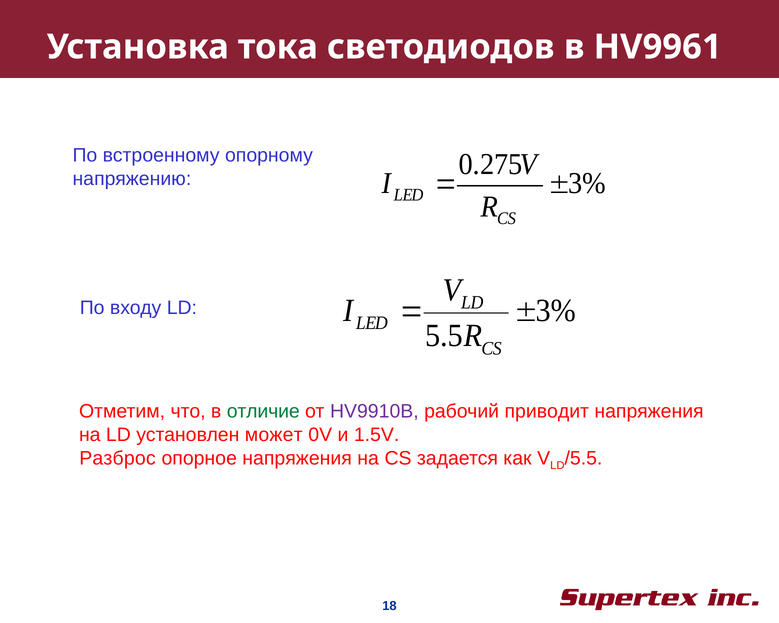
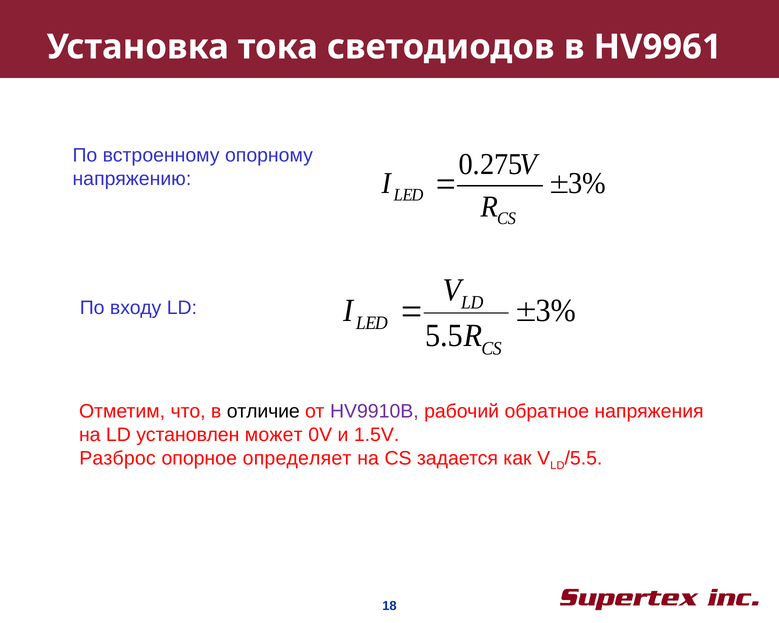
отличие colour: green -> black
приводит: приводит -> обратное
опорное напряжения: напряжения -> определяет
